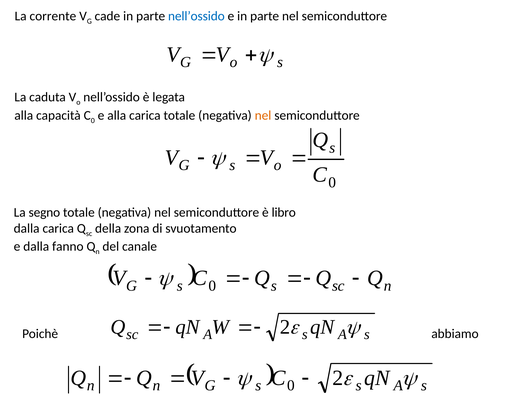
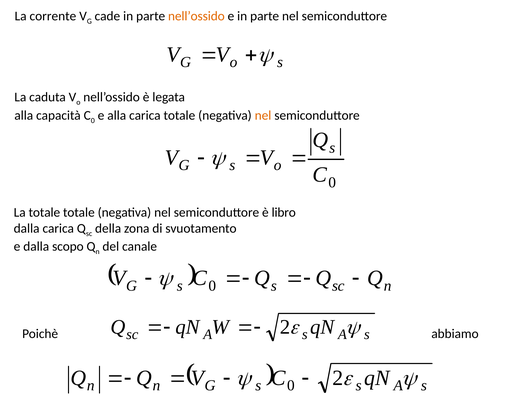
nell’ossido at (196, 16) colour: blue -> orange
La segno: segno -> totale
fanno: fanno -> scopo
